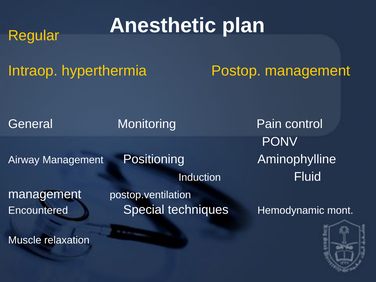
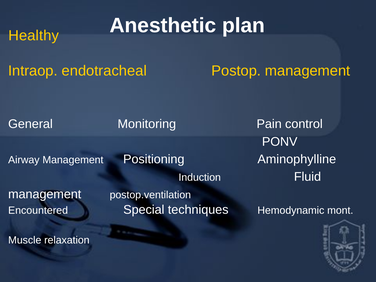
Regular: Regular -> Healthy
hyperthermia: hyperthermia -> endotracheal
